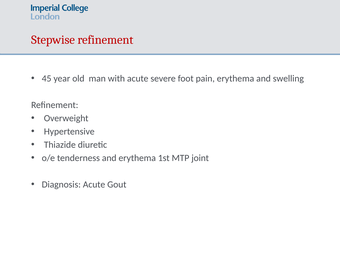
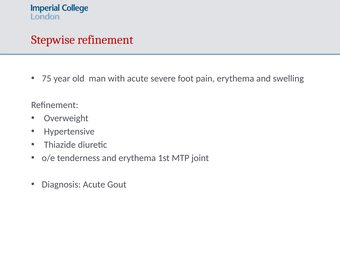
45: 45 -> 75
